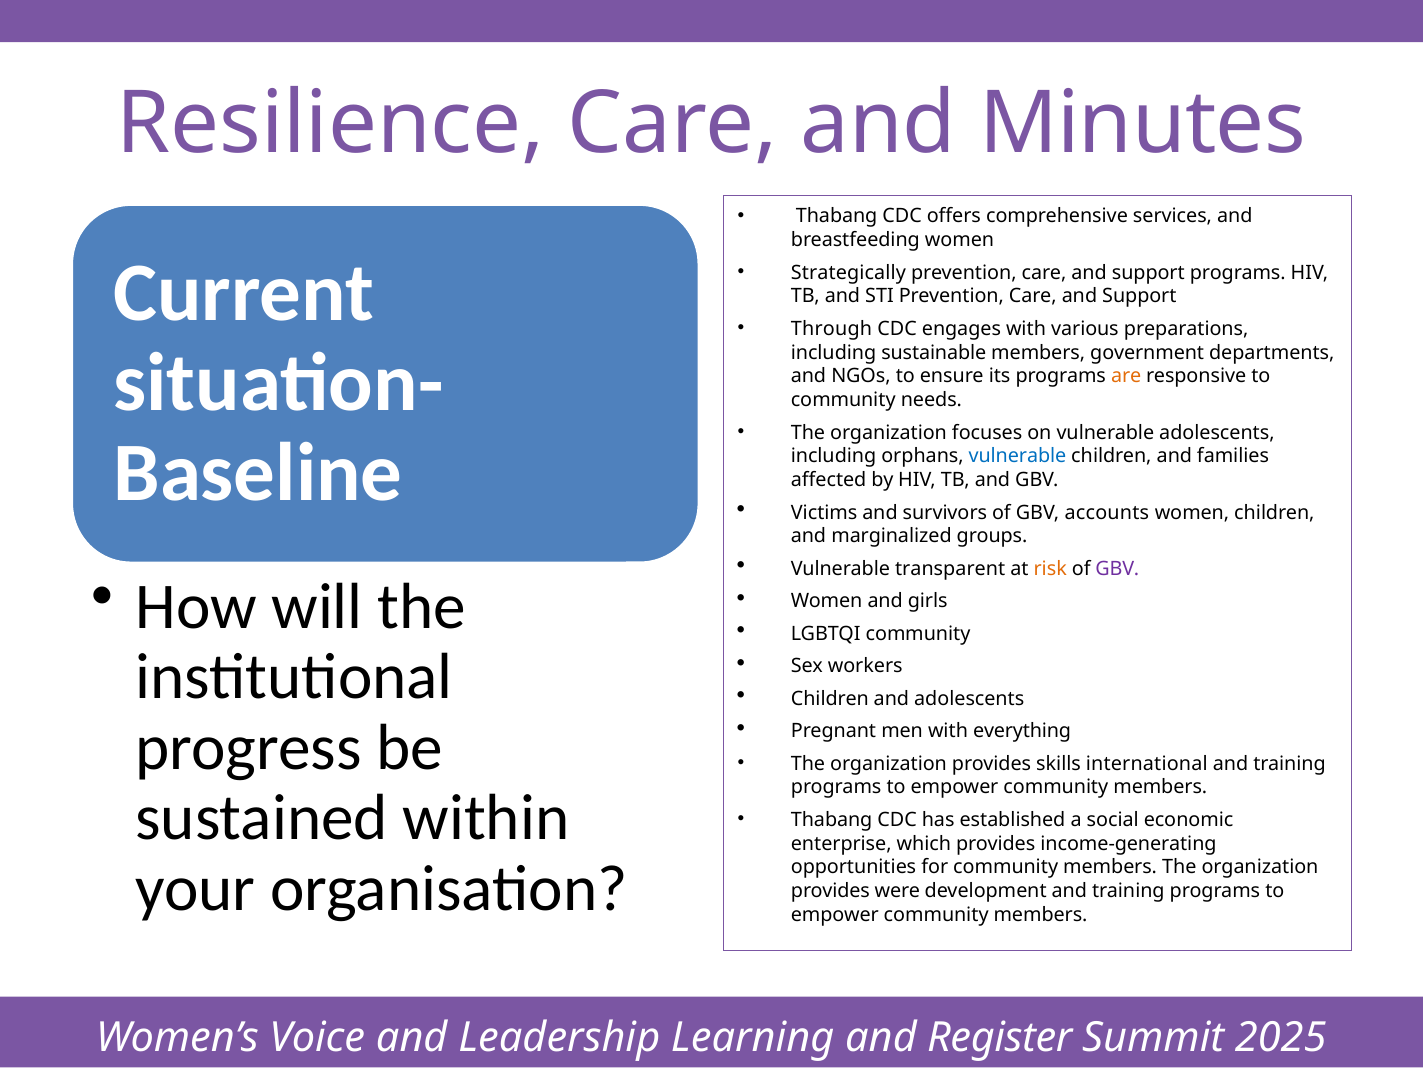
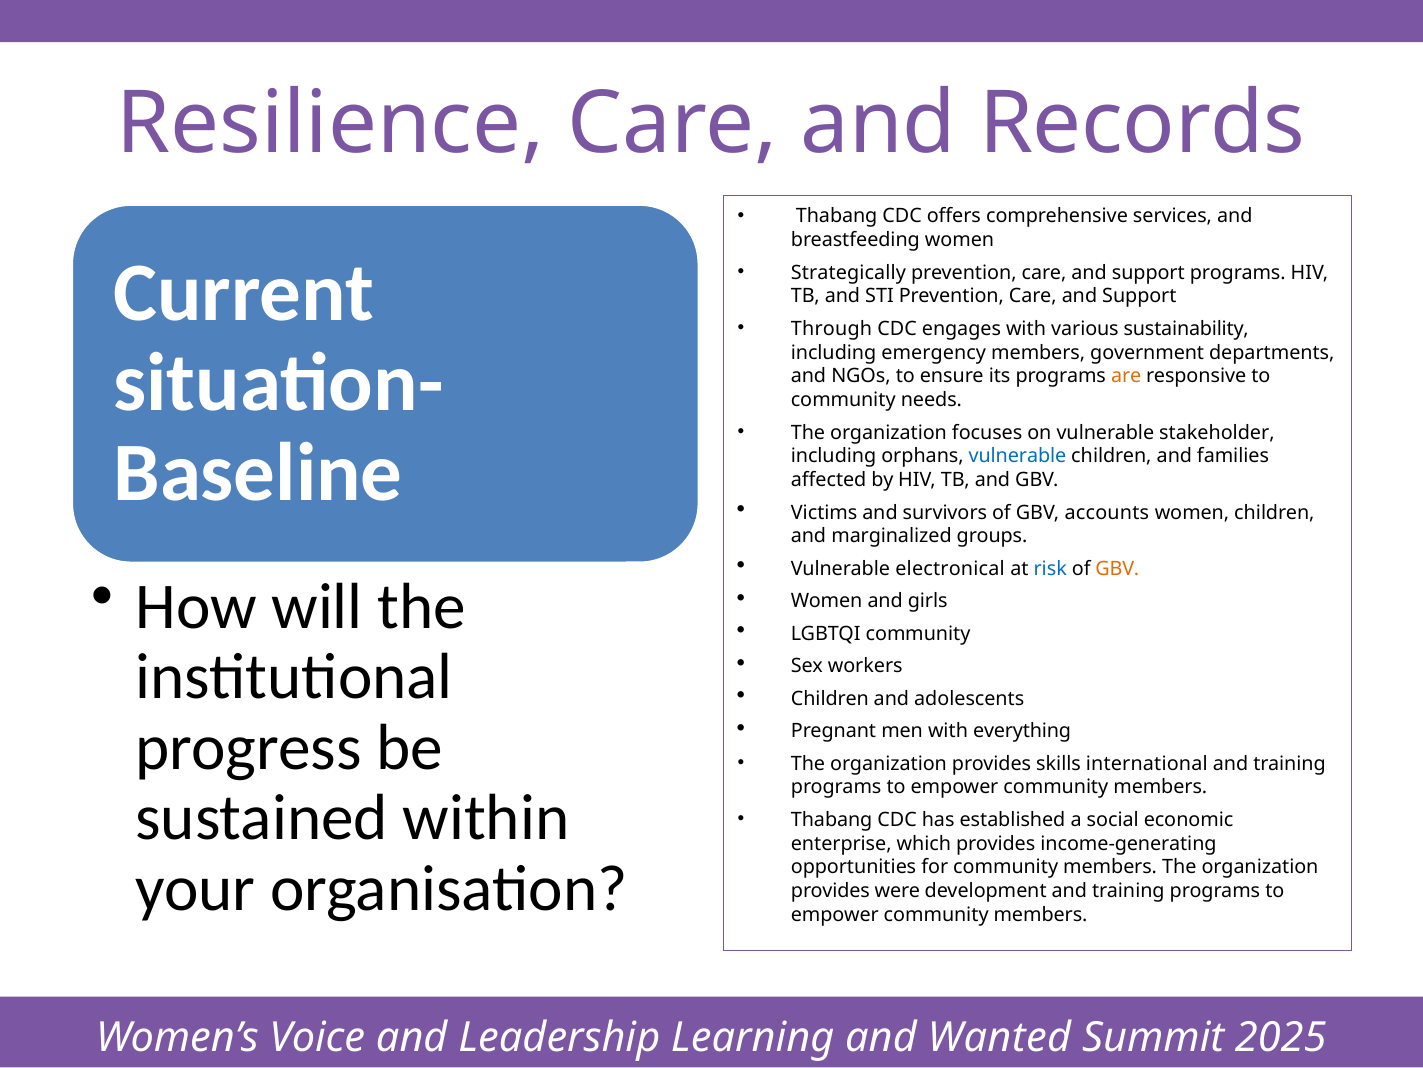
Minutes: Minutes -> Records
preparations: preparations -> sustainability
sustainable: sustainable -> emergency
vulnerable adolescents: adolescents -> stakeholder
transparent: transparent -> electronical
risk colour: orange -> blue
GBV at (1117, 568) colour: purple -> orange
Register: Register -> Wanted
